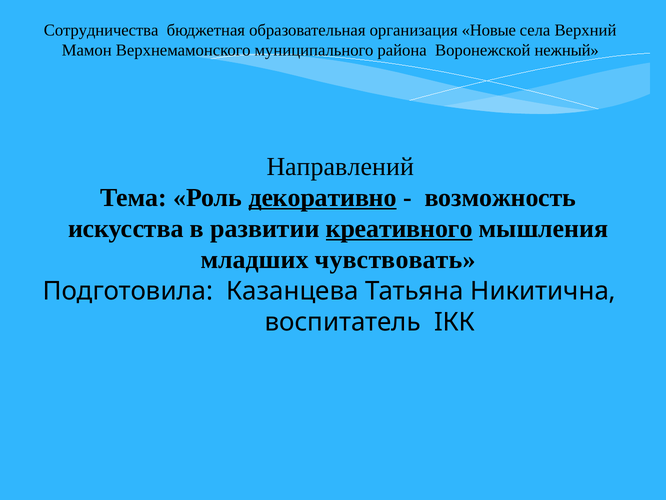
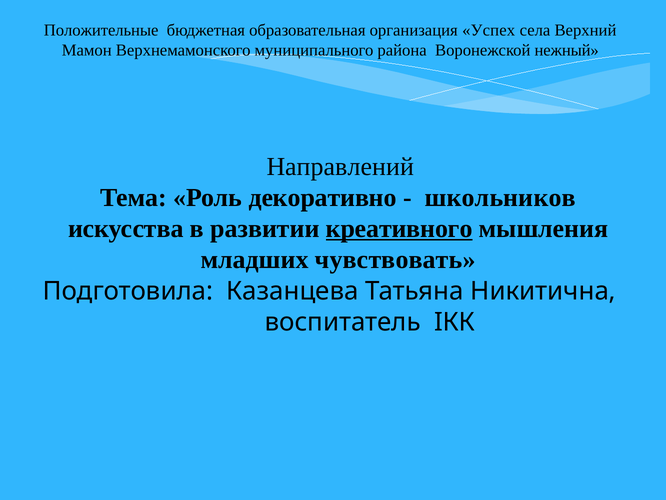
Сотрудничества: Сотрудничества -> Положительные
Новые: Новые -> Успех
декоративно underline: present -> none
возможность: возможность -> школьников
